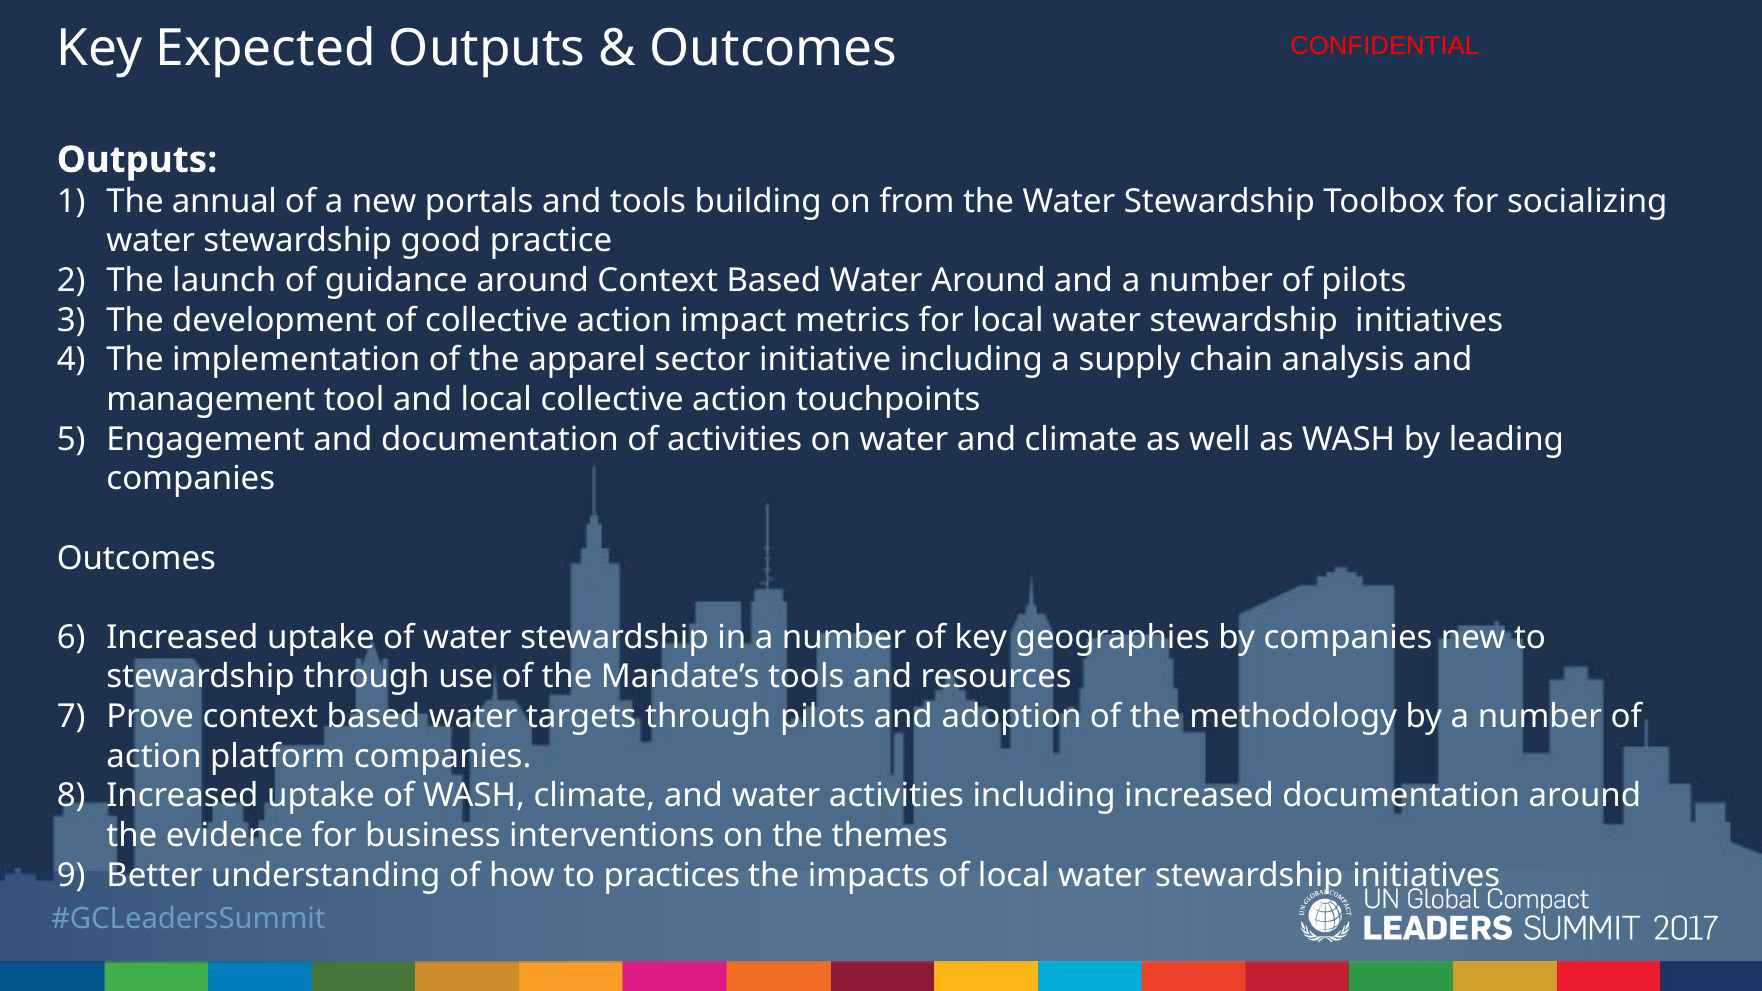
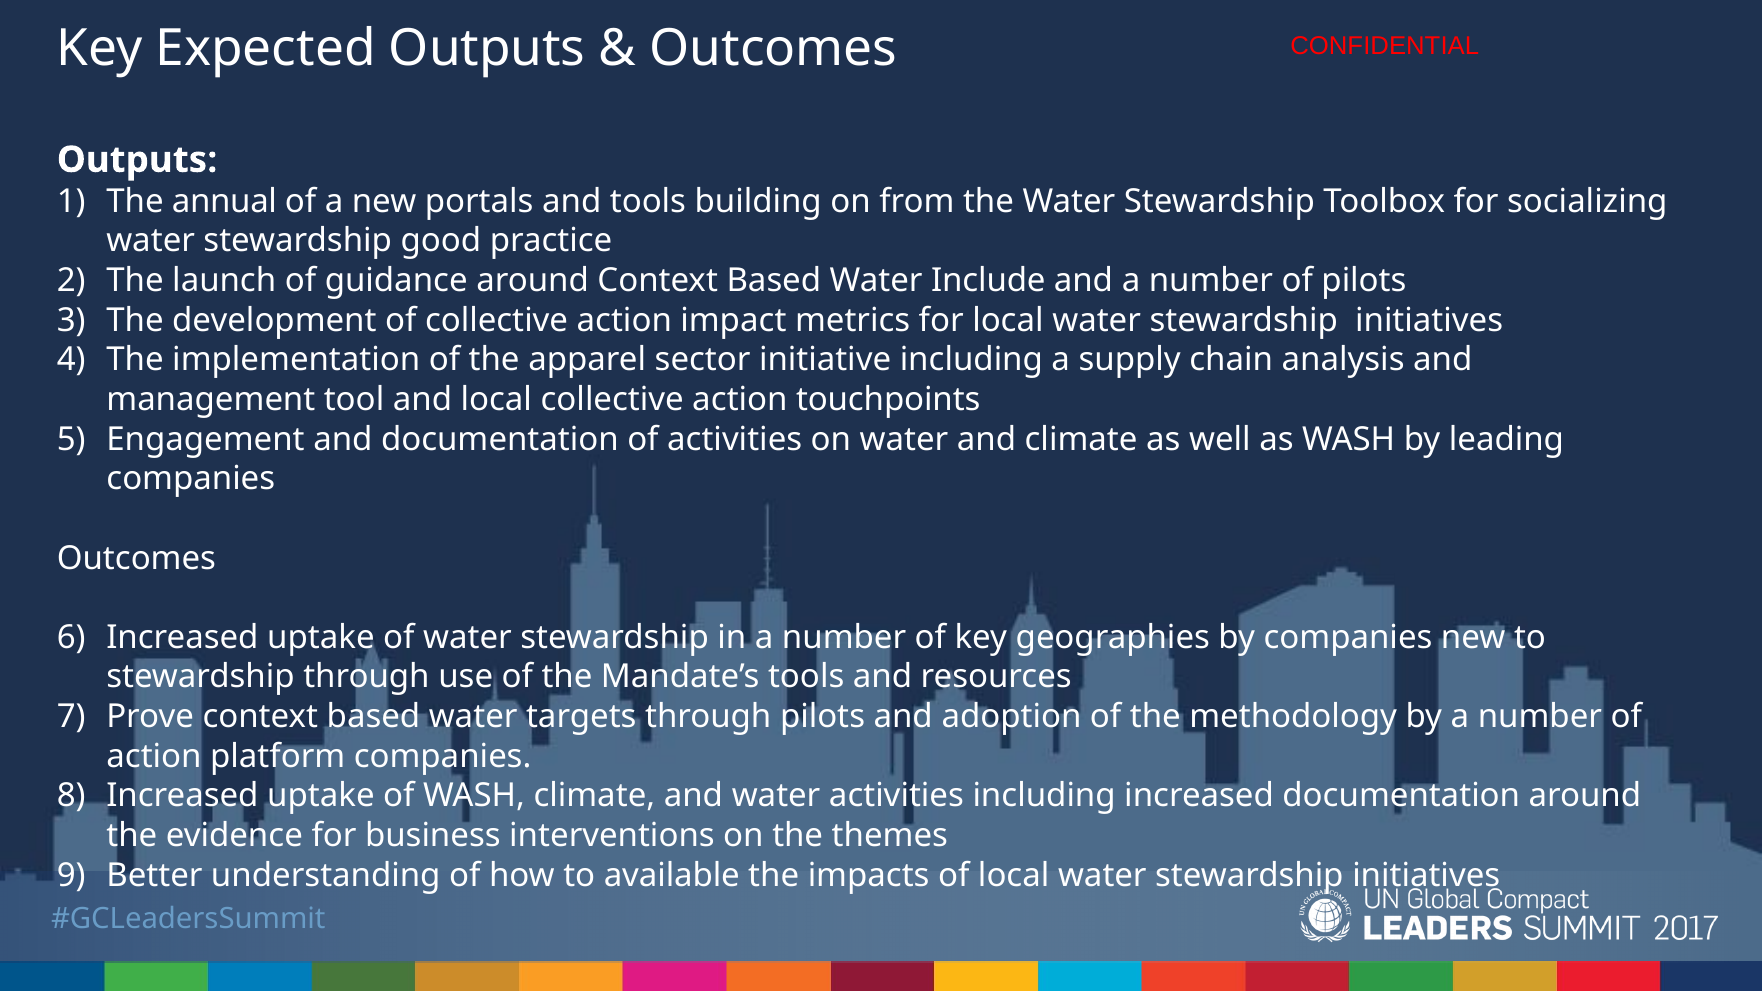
Water Around: Around -> Include
practices: practices -> available
